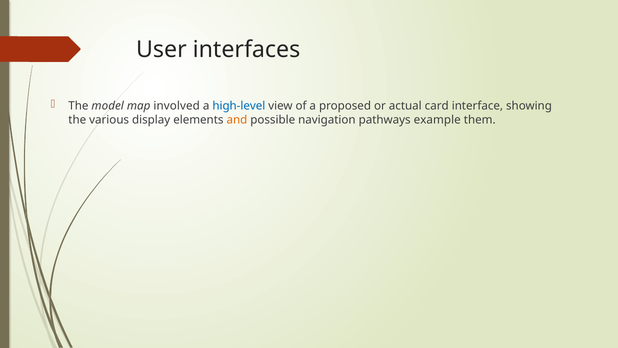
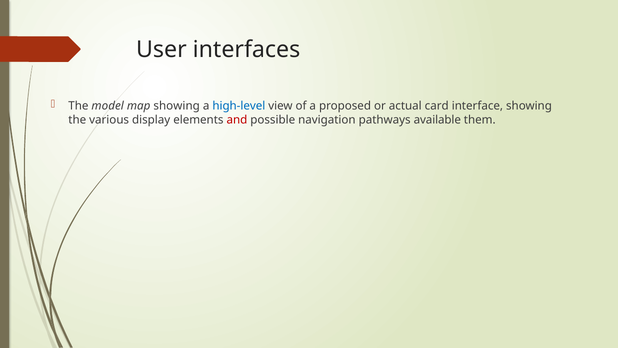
map involved: involved -> showing
and colour: orange -> red
example: example -> available
